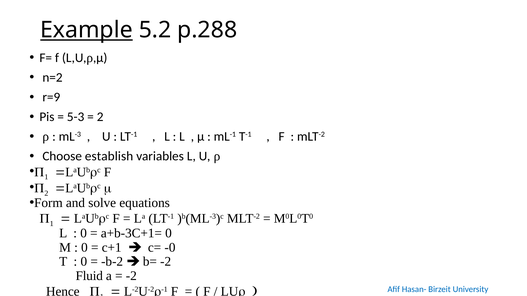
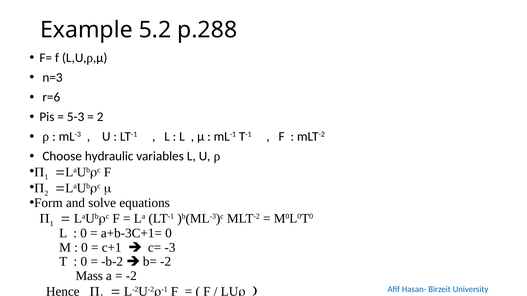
Example underline: present -> none
n=2: n=2 -> n=3
r=9: r=9 -> r=6
establish: establish -> hydraulic
-0: -0 -> -3
Fluid: Fluid -> Mass
